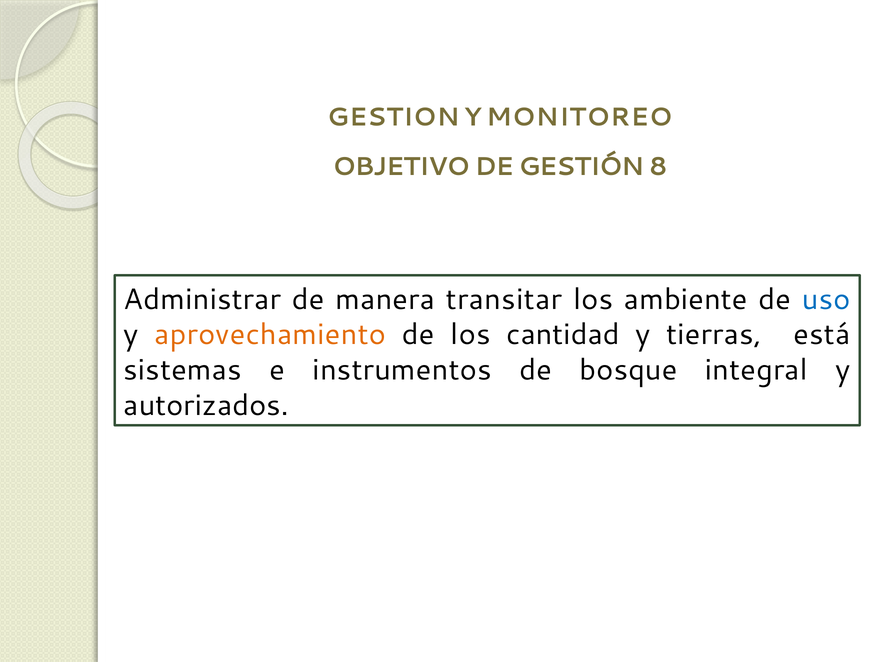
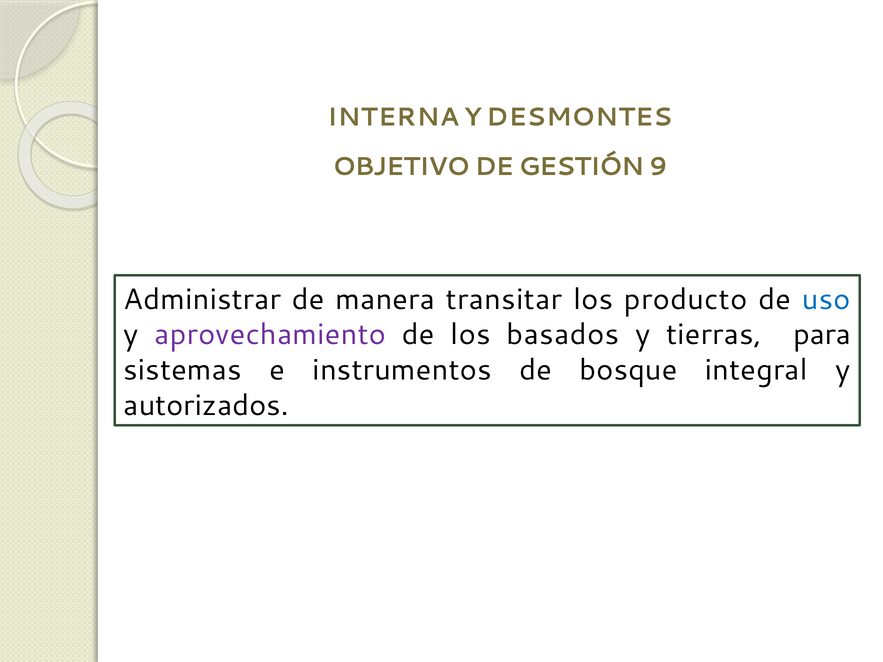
GESTION: GESTION -> INTERNA
MONITOREO: MONITOREO -> DESMONTES
8: 8 -> 9
ambiente: ambiente -> producto
aprovechamiento colour: orange -> purple
cantidad: cantidad -> basados
está: está -> para
